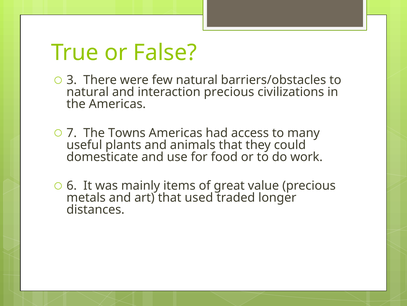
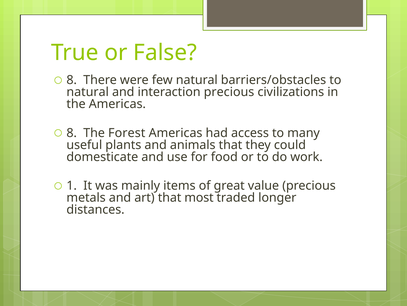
3 at (72, 80): 3 -> 8
7 at (72, 133): 7 -> 8
Towns: Towns -> Forest
6: 6 -> 1
used: used -> most
